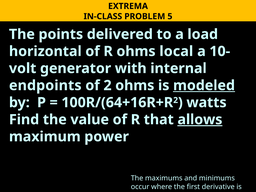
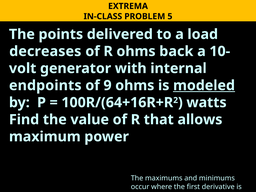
horizontal: horizontal -> decreases
local: local -> back
of 2: 2 -> 9
allows underline: present -> none
